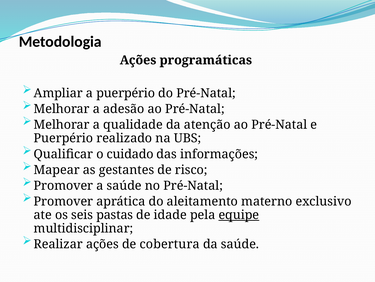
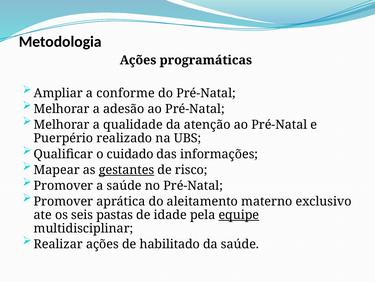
a puerpério: puerpério -> conforme
gestantes underline: none -> present
cobertura: cobertura -> habilitado
